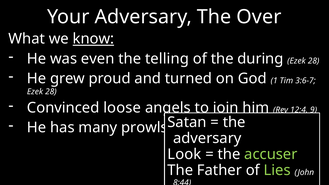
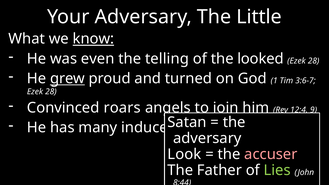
Over: Over -> Little
during: during -> looked
grew underline: none -> present
loose: loose -> roars
prowls: prowls -> induce
accuser colour: light green -> pink
